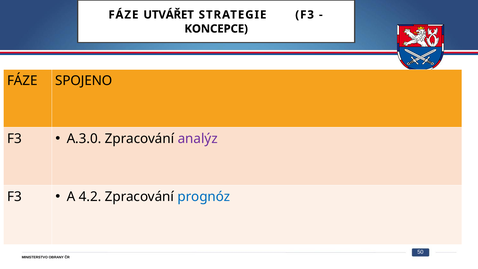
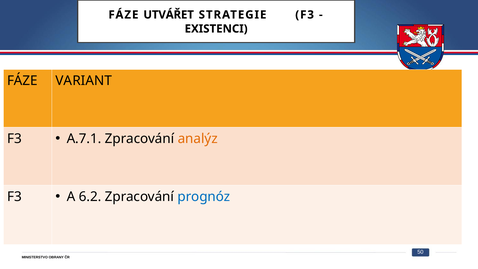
KONCEPCE: KONCEPCE -> EXISTENCI
SPOJENO: SPOJENO -> VARIANT
A.3.0: A.3.0 -> A.7.1
analýz colour: purple -> orange
4.2: 4.2 -> 6.2
